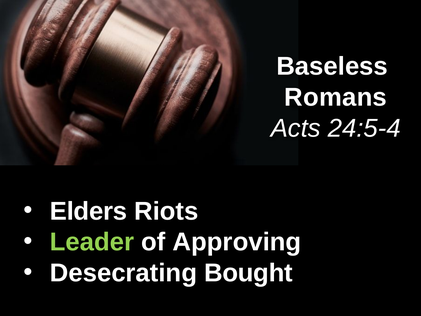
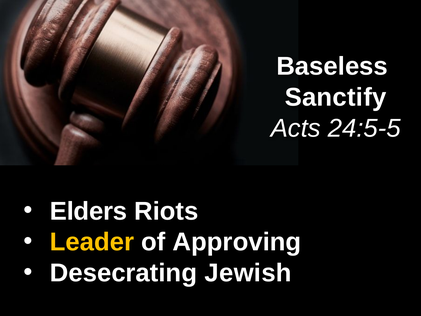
Romans: Romans -> Sanctify
24:5-4: 24:5-4 -> 24:5-5
Leader colour: light green -> yellow
Bought: Bought -> Jewish
